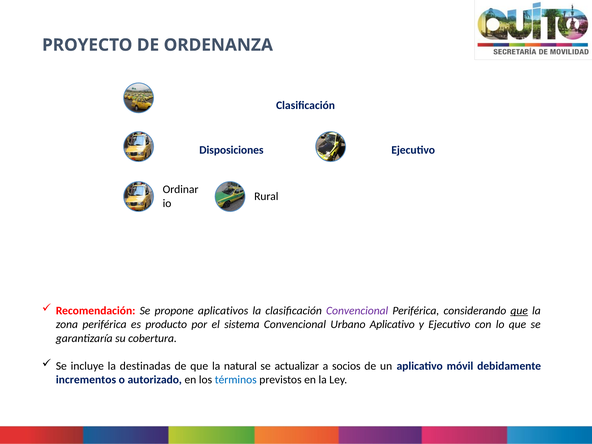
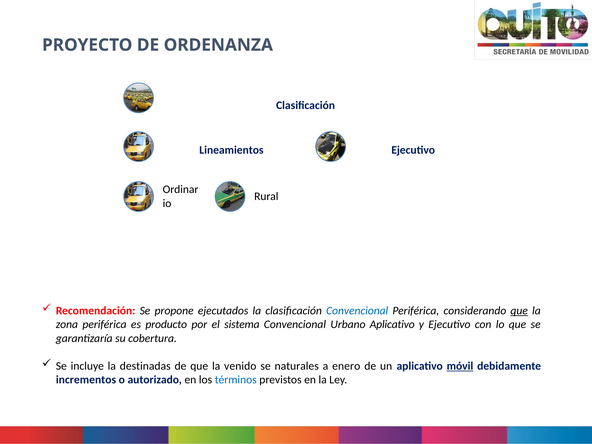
Disposiciones: Disposiciones -> Lineamientos
aplicativos: aplicativos -> ejecutados
Convencional at (357, 311) colour: purple -> blue
natural: natural -> venido
actualizar: actualizar -> naturales
socios: socios -> enero
móvil underline: none -> present
